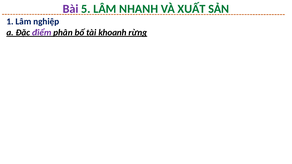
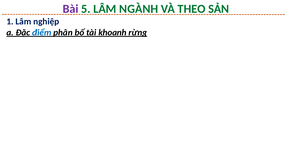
NHANH: NHANH -> NGÀNH
XUẤT: XUẤT -> THEO
điểm colour: purple -> blue
